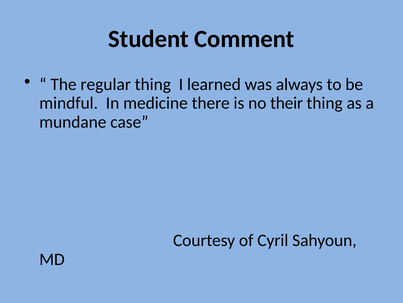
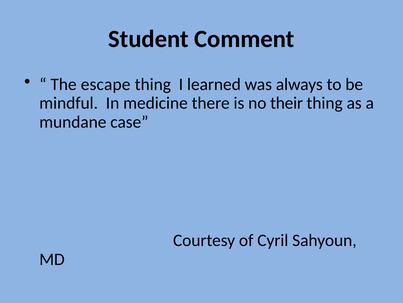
regular: regular -> escape
